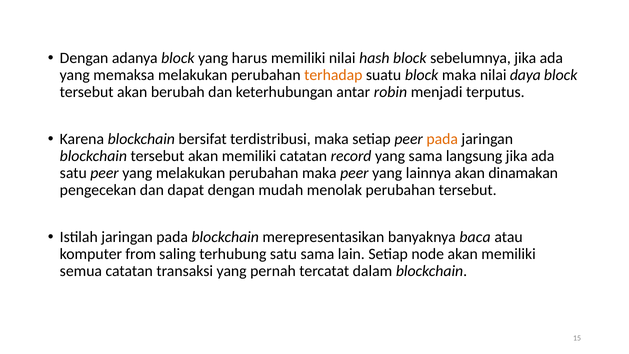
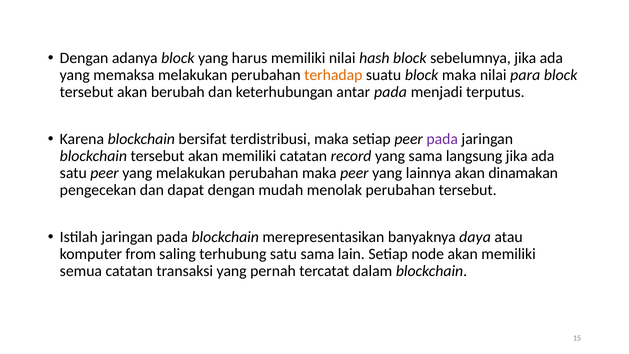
daya: daya -> para
antar robin: robin -> pada
pada at (442, 139) colour: orange -> purple
baca: baca -> daya
